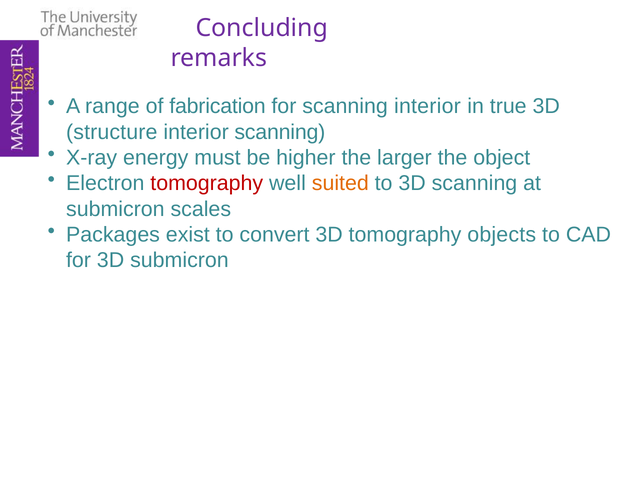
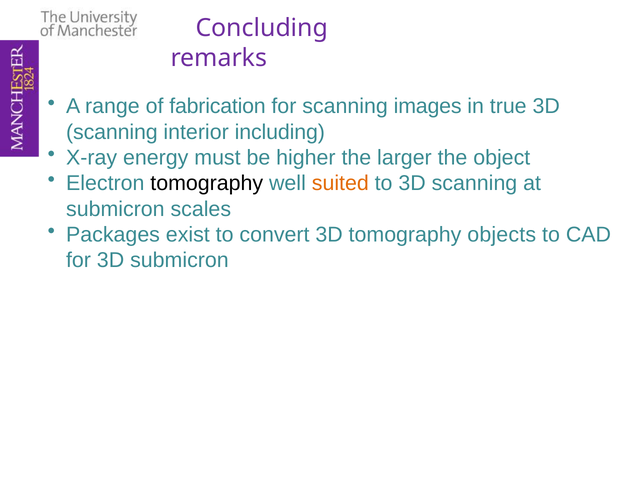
scanning interior: interior -> images
structure at (112, 132): structure -> scanning
interior scanning: scanning -> including
tomography at (207, 183) colour: red -> black
